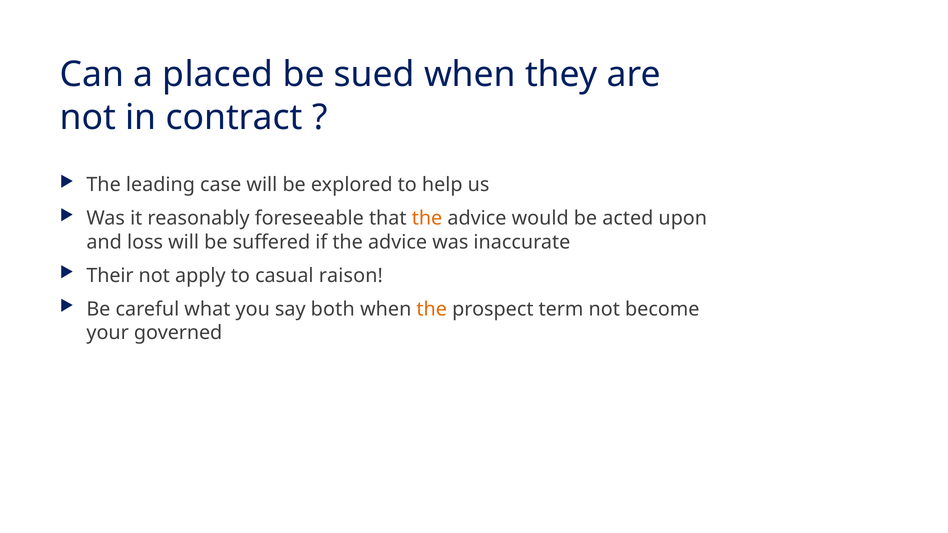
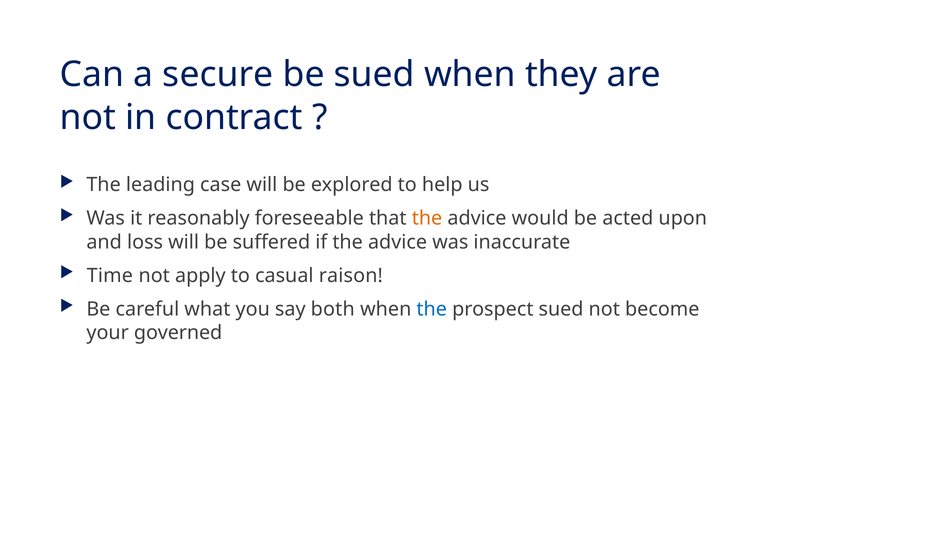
placed: placed -> secure
Their: Their -> Time
the at (432, 309) colour: orange -> blue
prospect term: term -> sued
